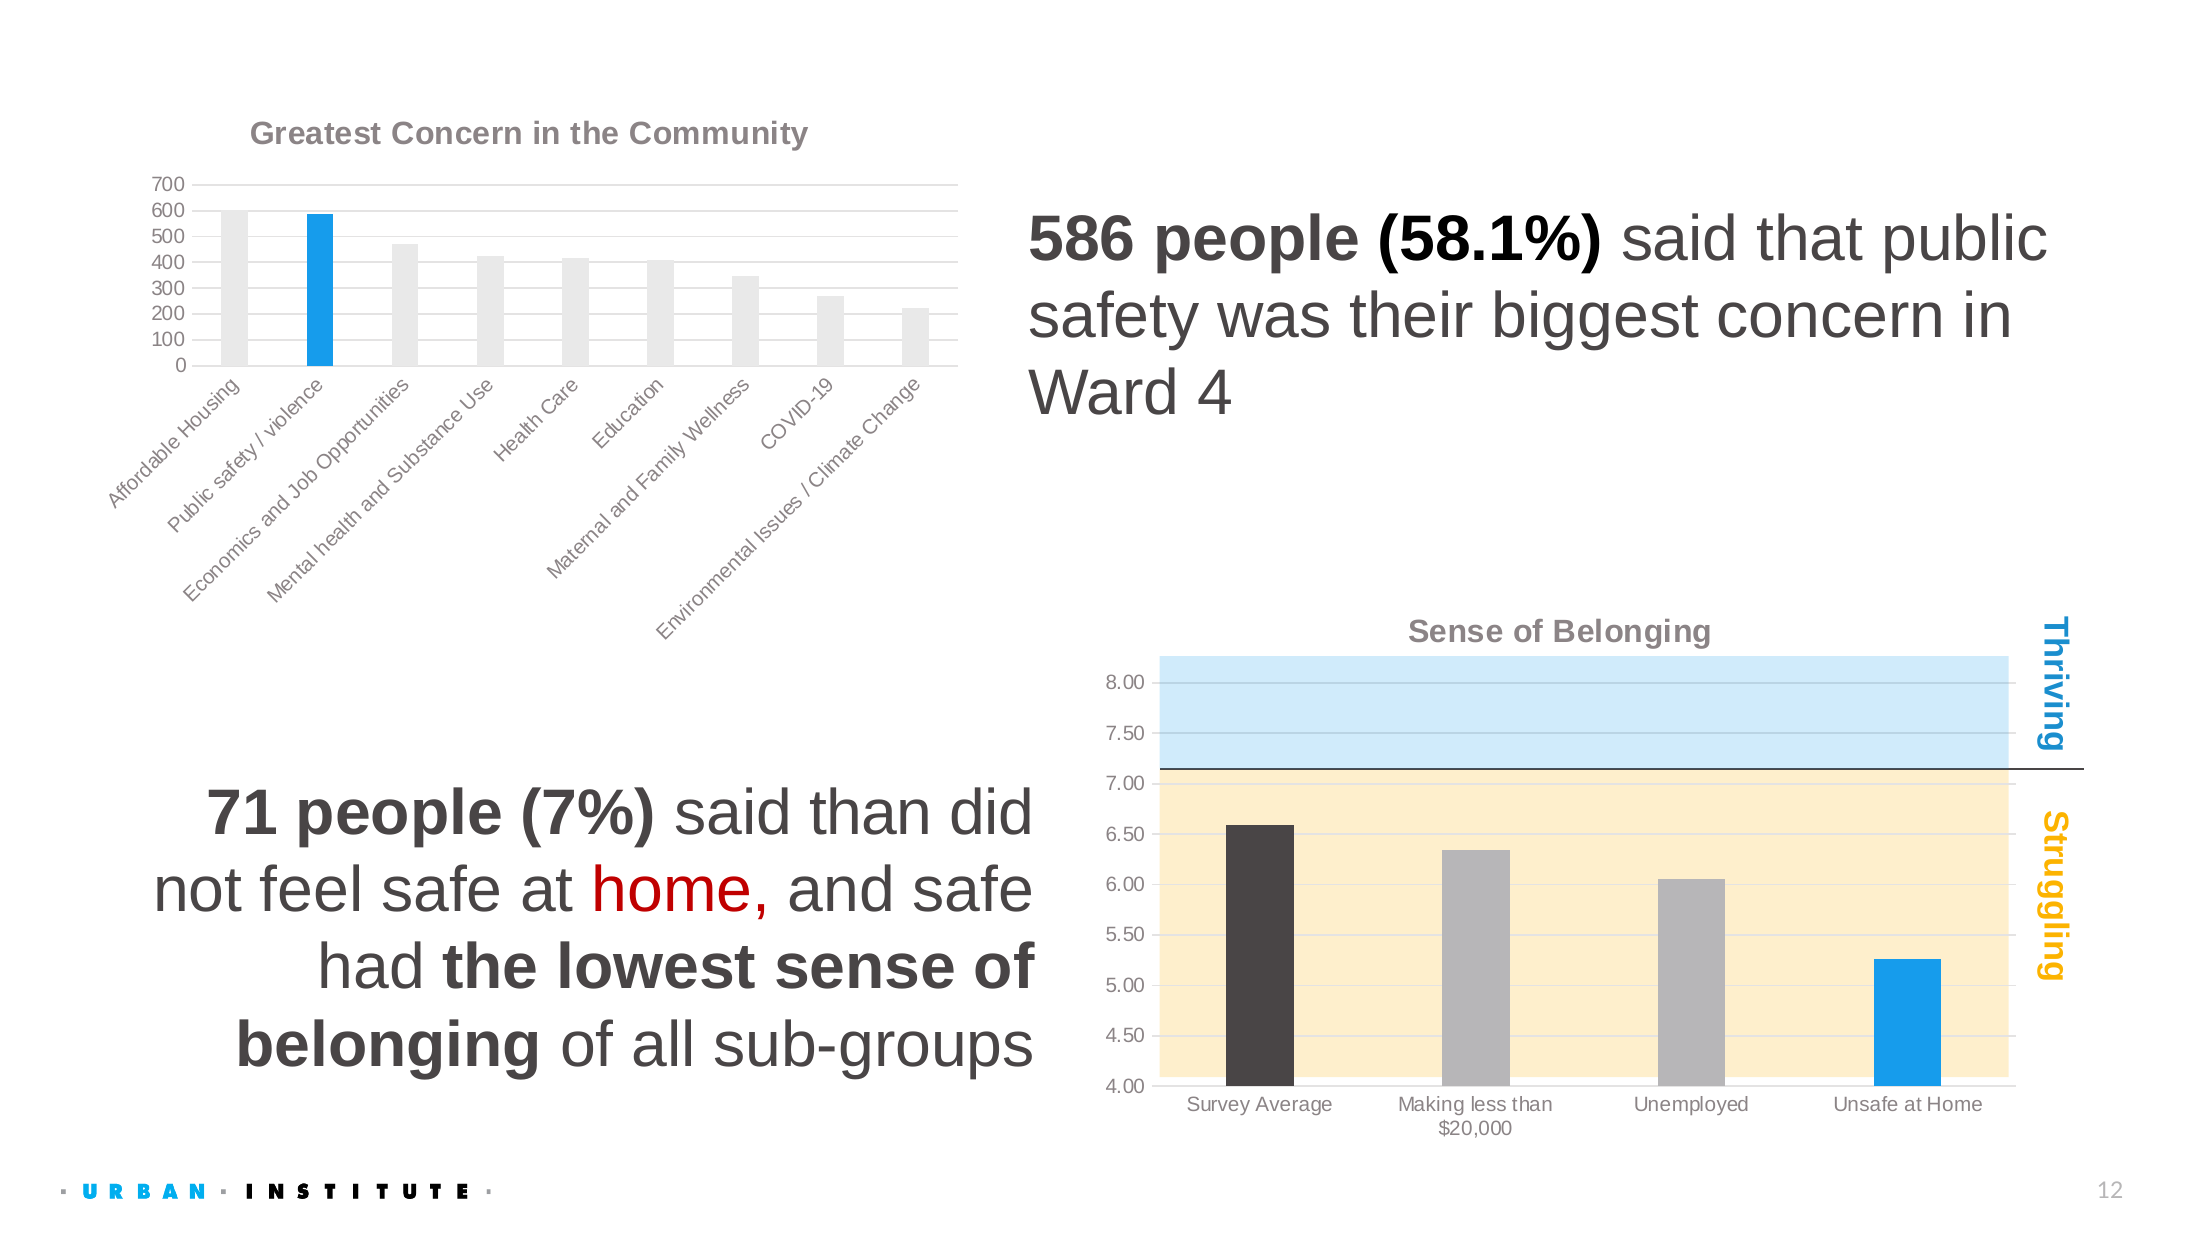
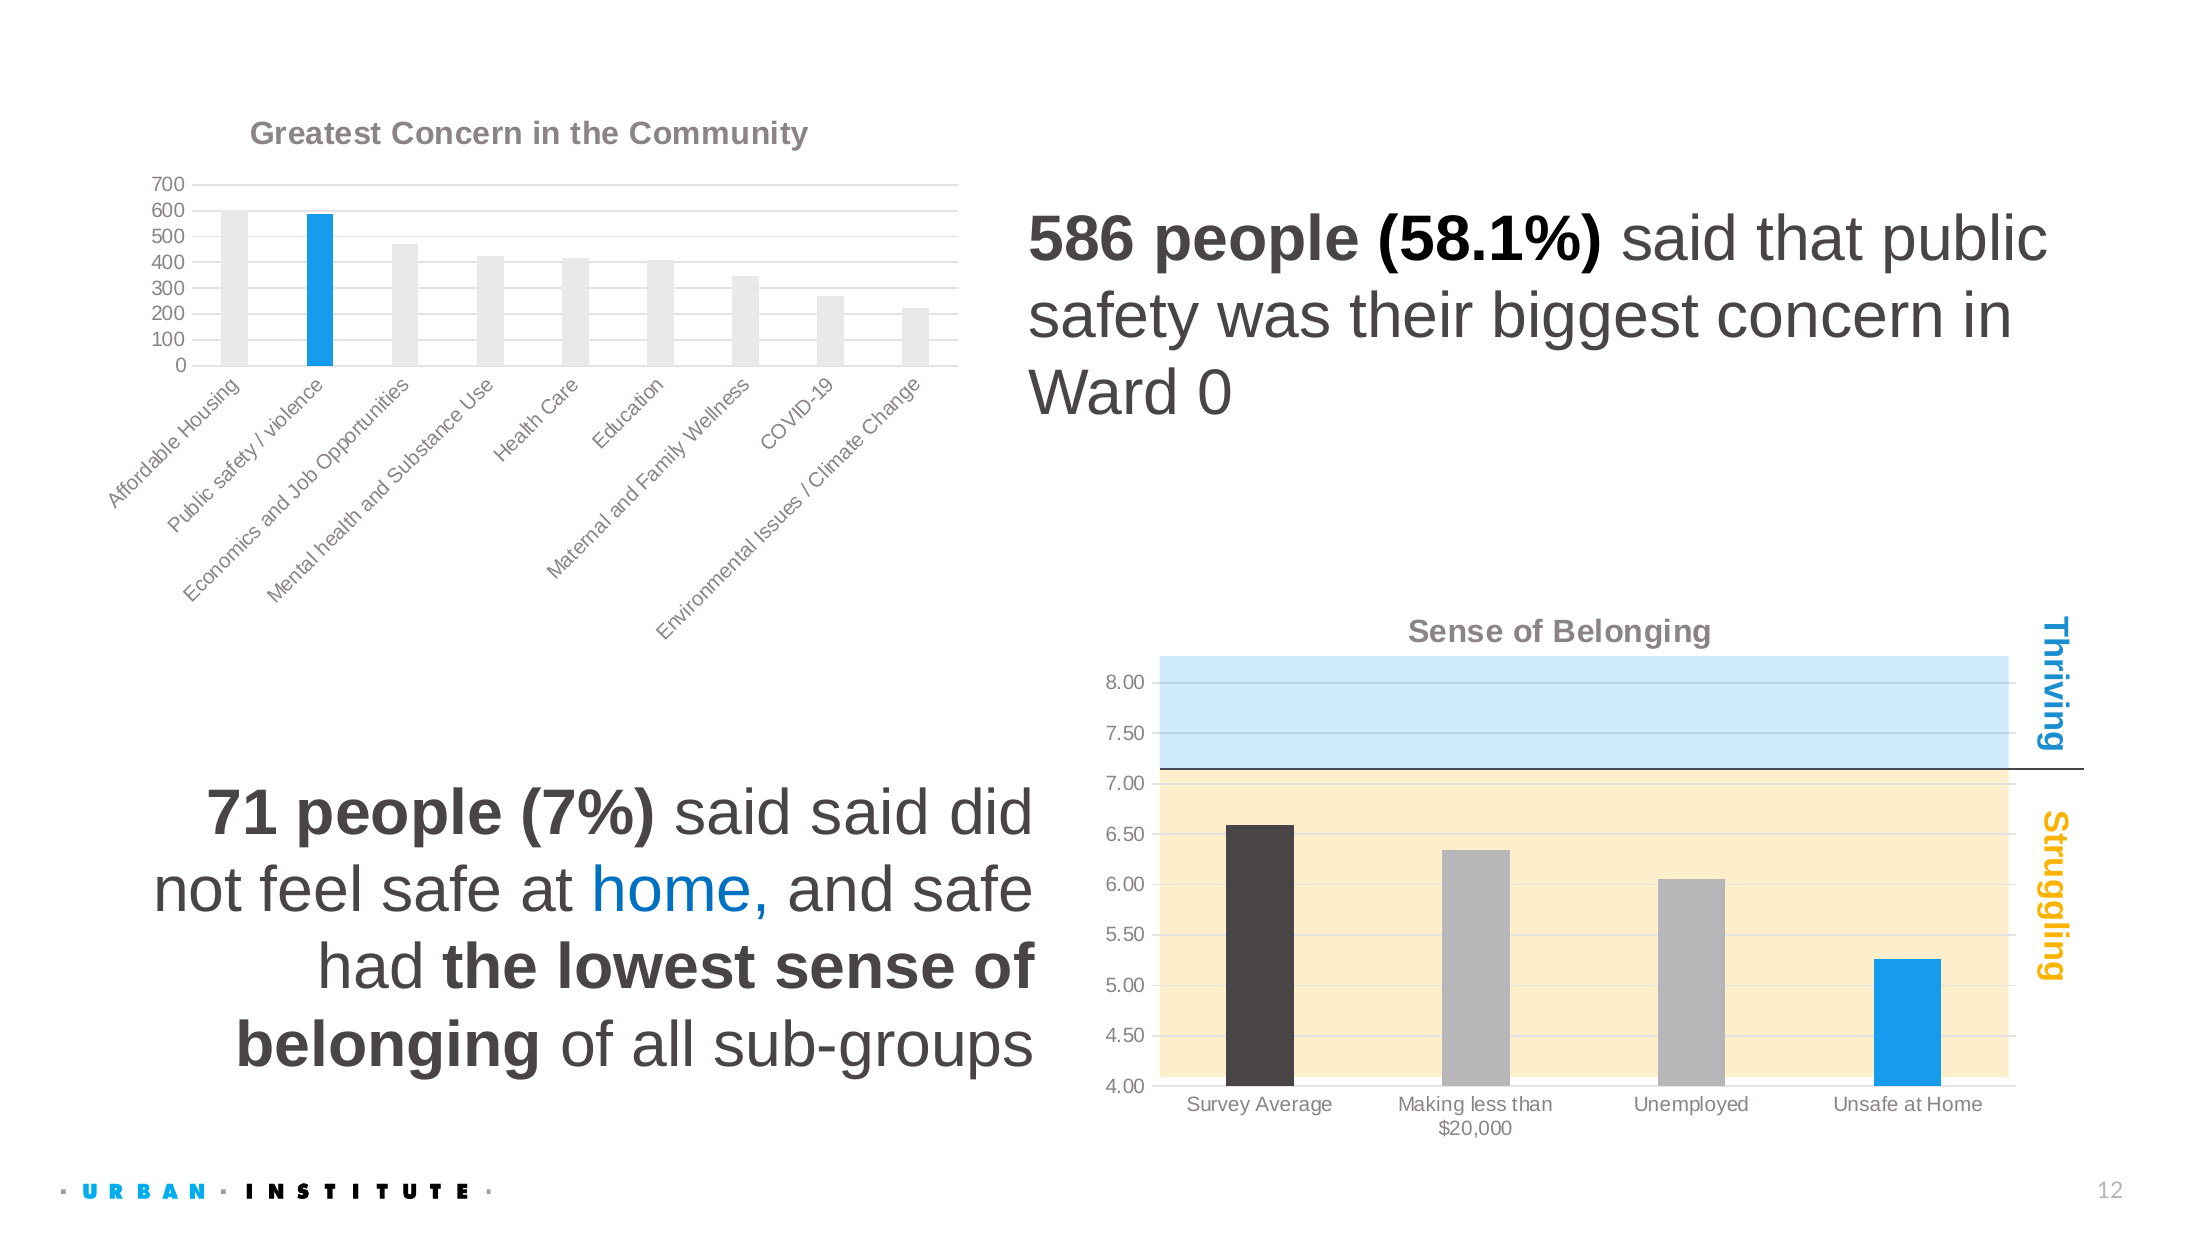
Ward 4: 4 -> 0
said than: than -> said
home at (681, 890) colour: red -> blue
